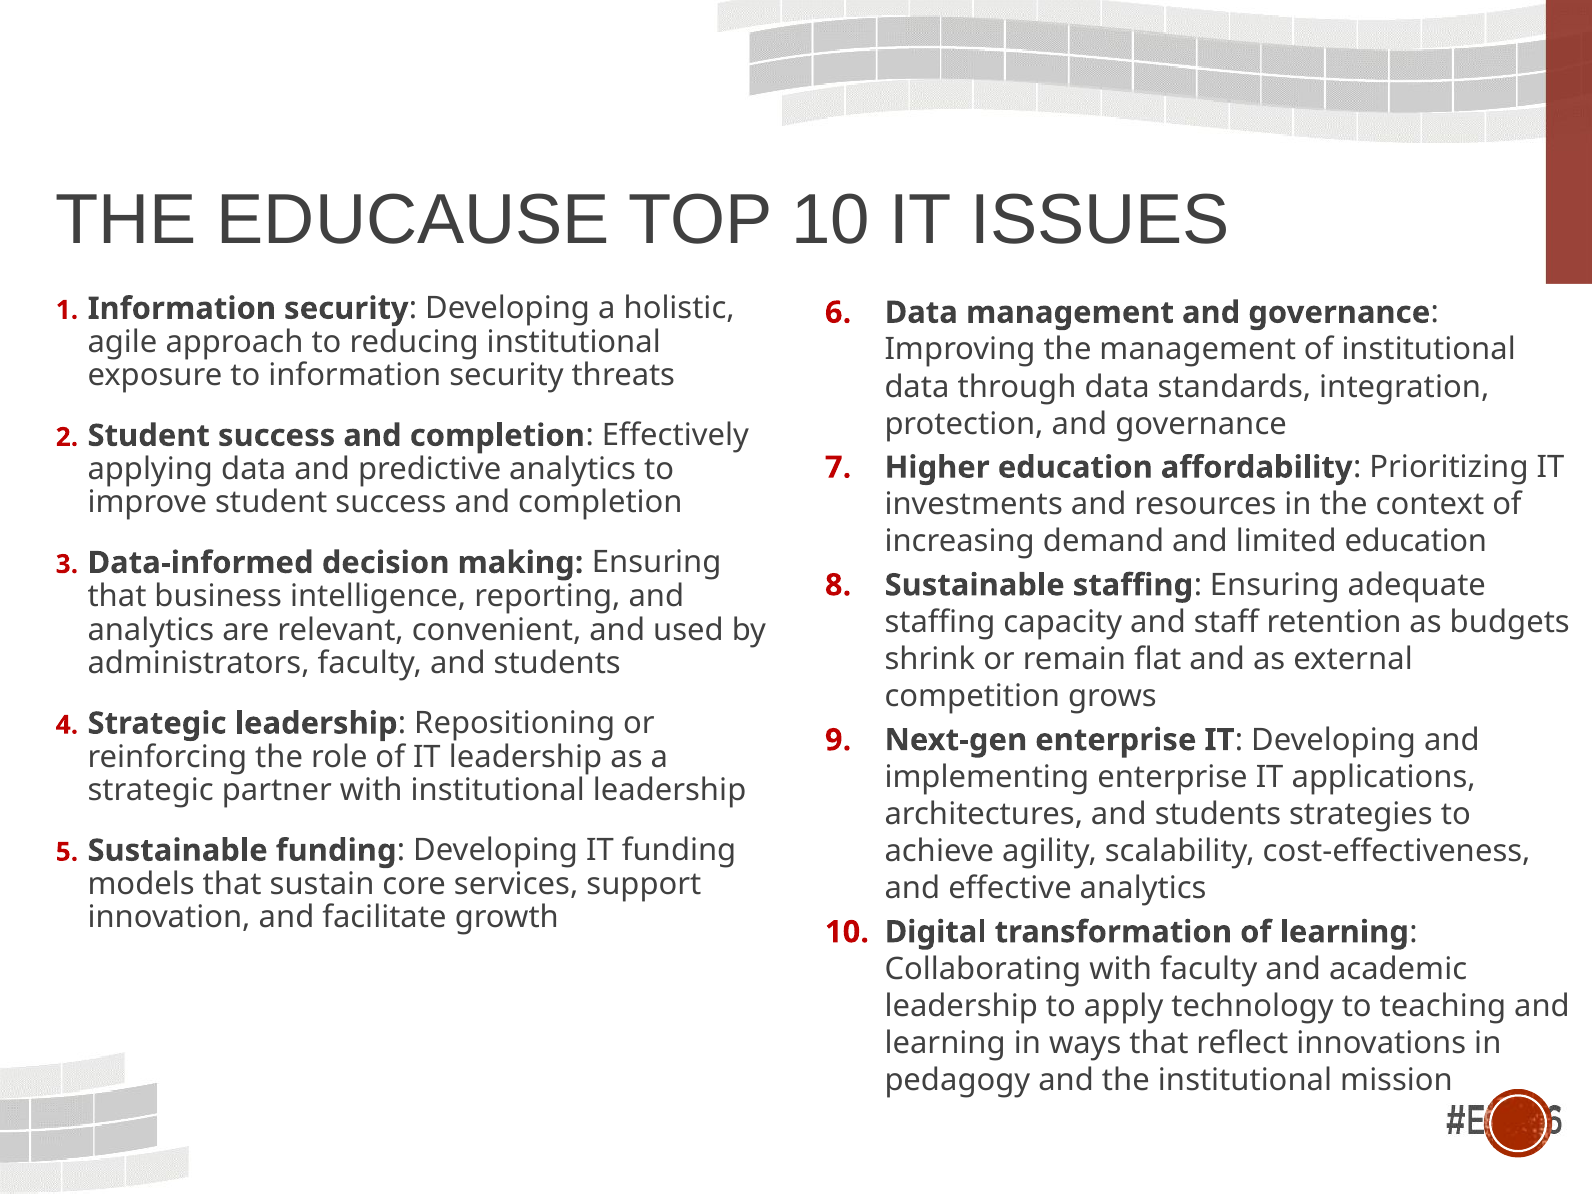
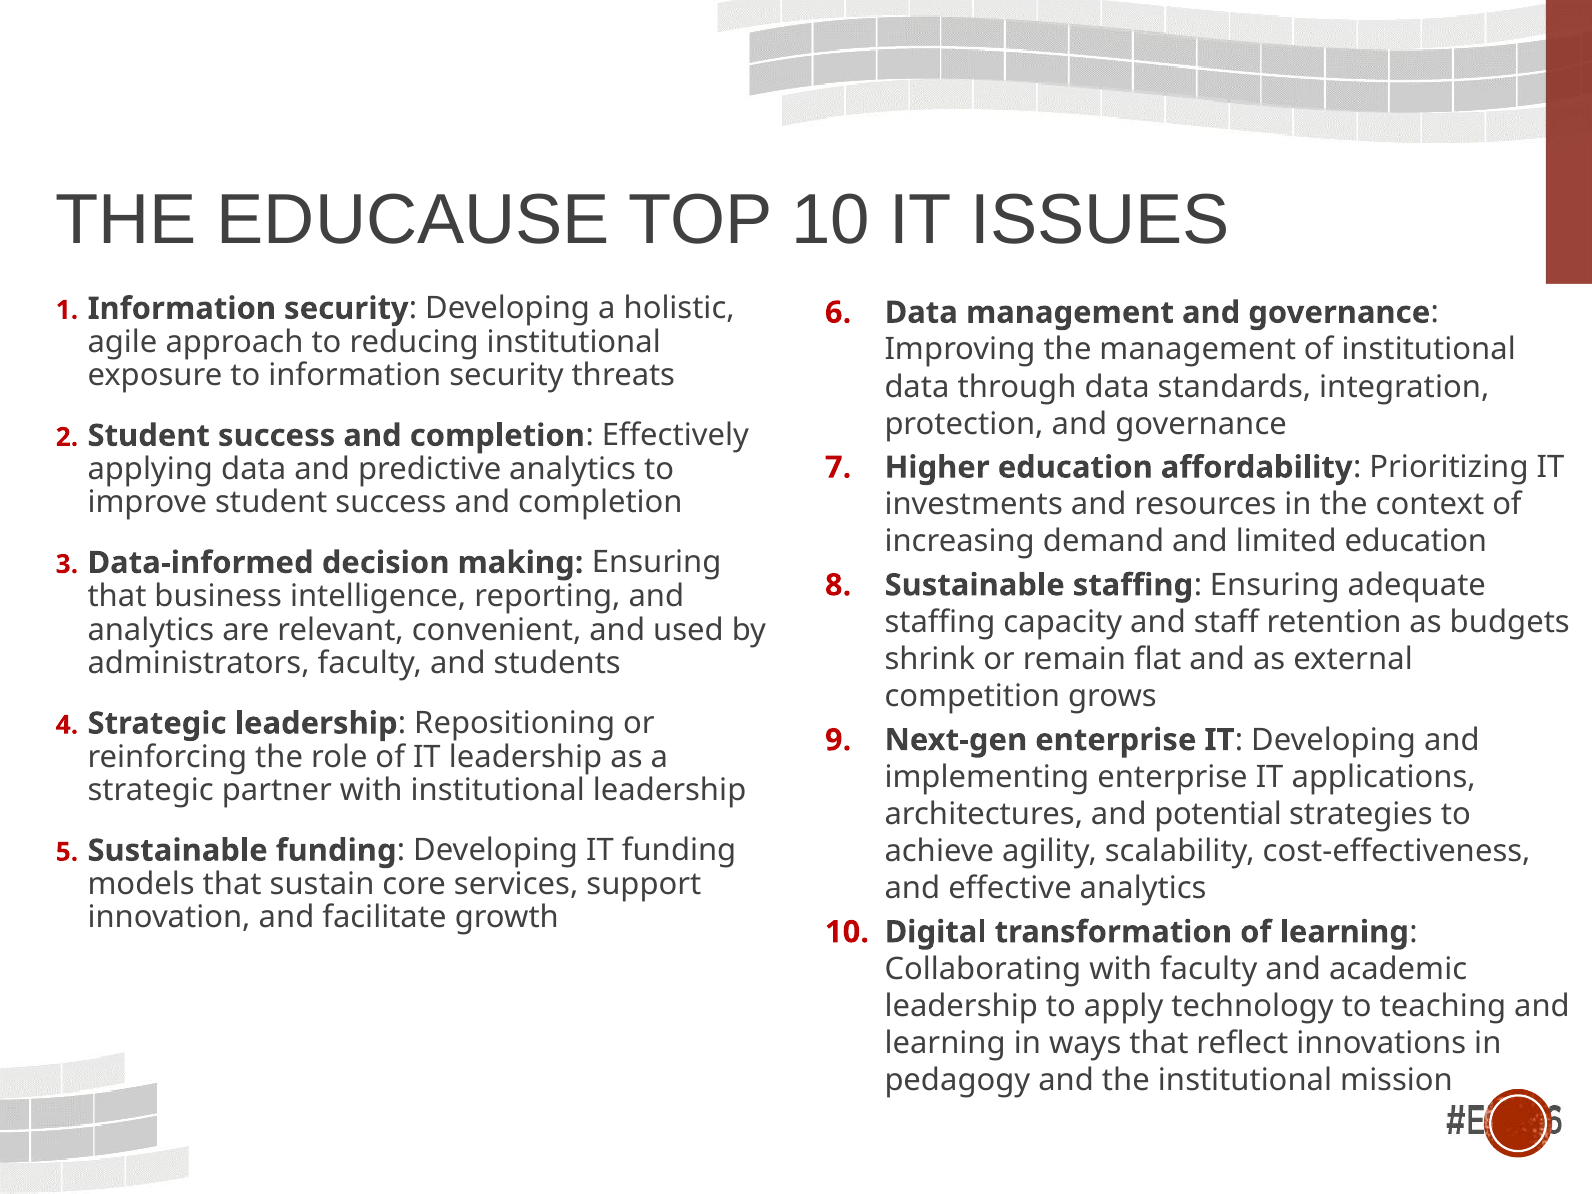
architectures and students: students -> potential
